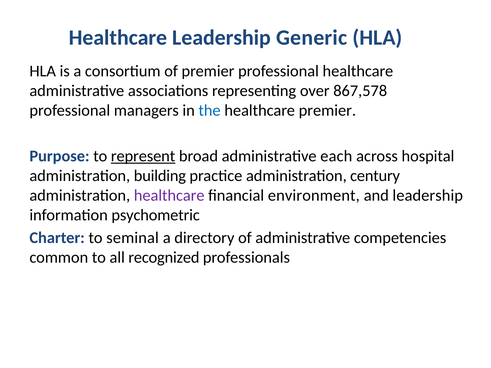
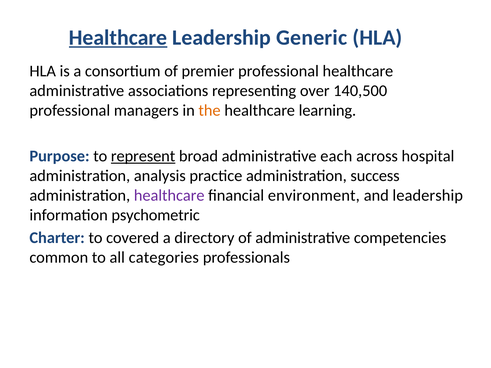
Healthcare at (118, 38) underline: none -> present
867,578: 867,578 -> 140,500
the colour: blue -> orange
healthcare premier: premier -> learning
building: building -> analysis
century: century -> success
seminal: seminal -> covered
recognized: recognized -> categories
